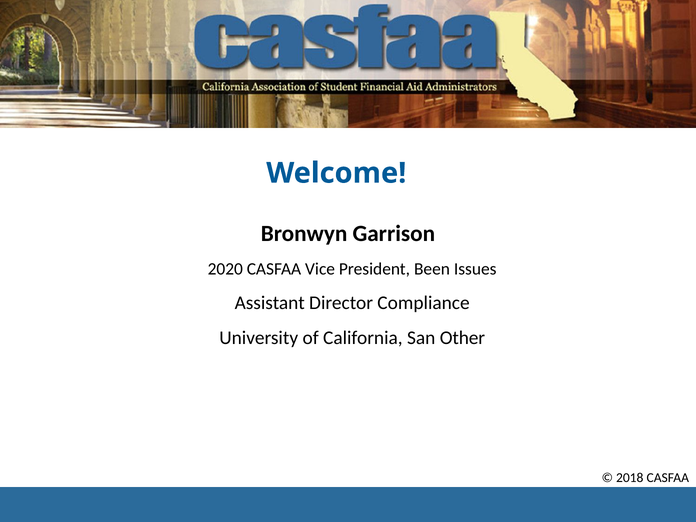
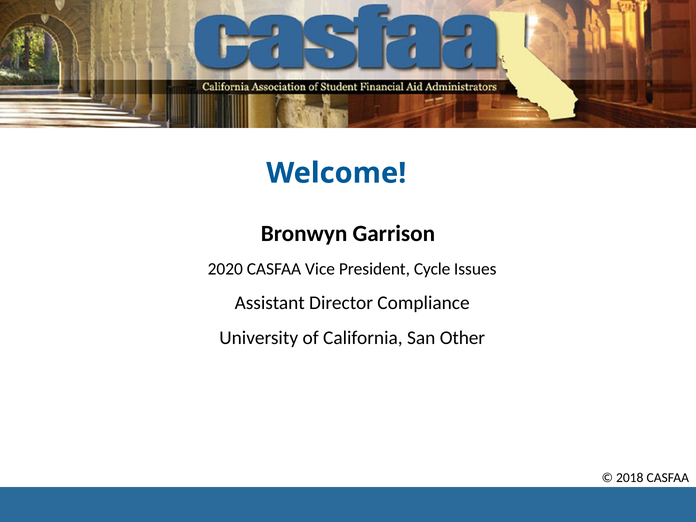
Been: Been -> Cycle
